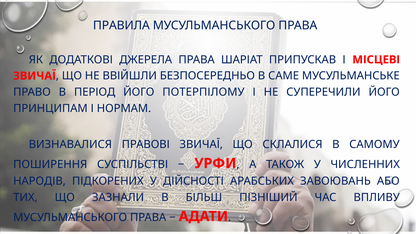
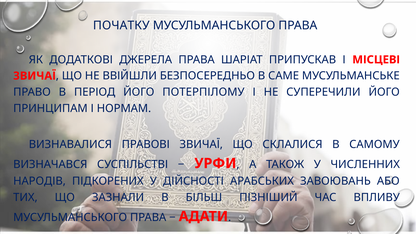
ПРАВИЛА: ПРАВИЛА -> ПОЧАТКУ
ПОШИРЕННЯ: ПОШИРЕННЯ -> ВИЗНАЧАВСЯ
